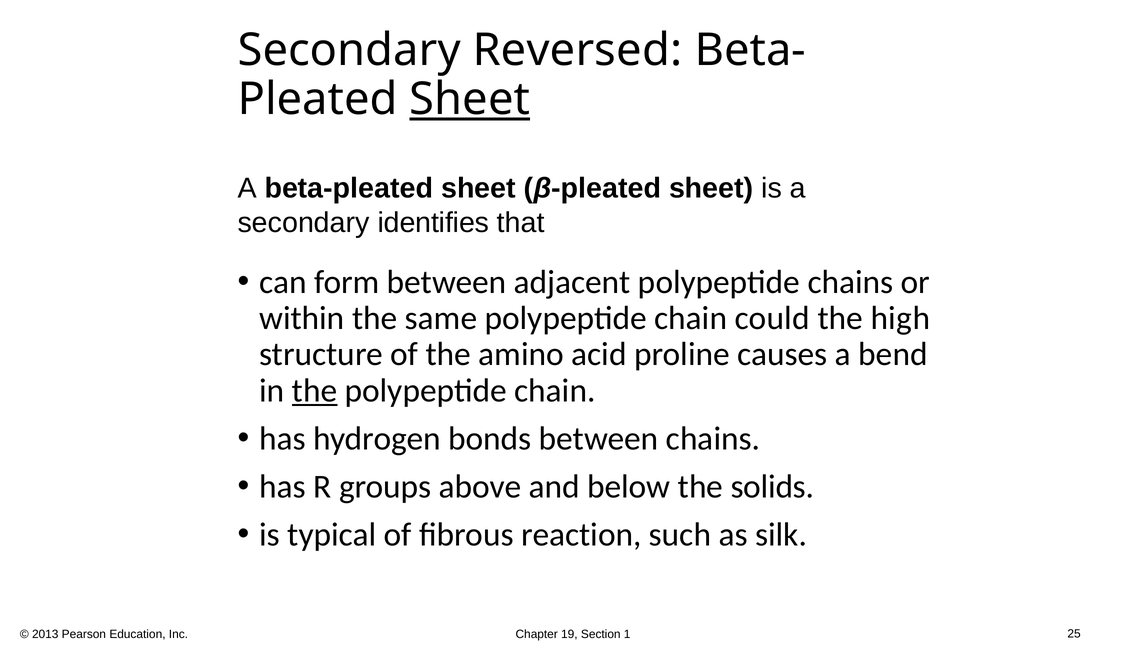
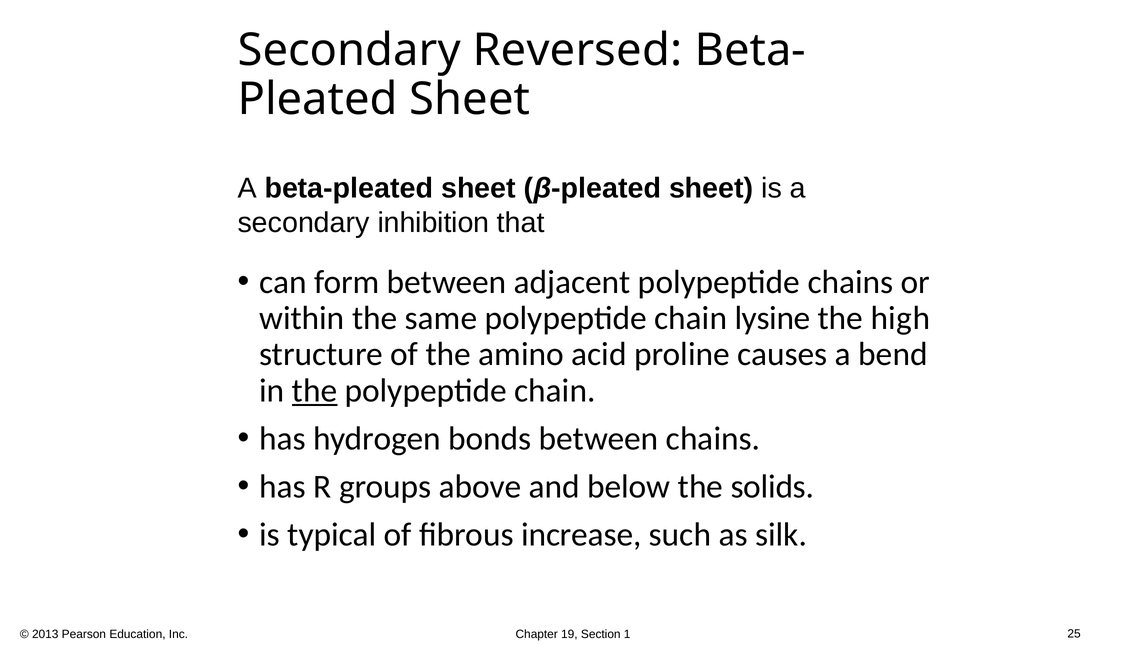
Sheet at (470, 99) underline: present -> none
identifies: identifies -> inhibition
could: could -> lysine
reaction: reaction -> increase
